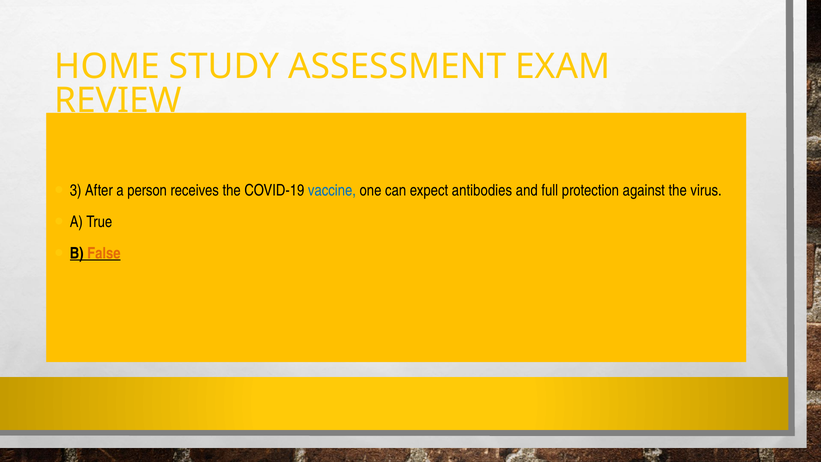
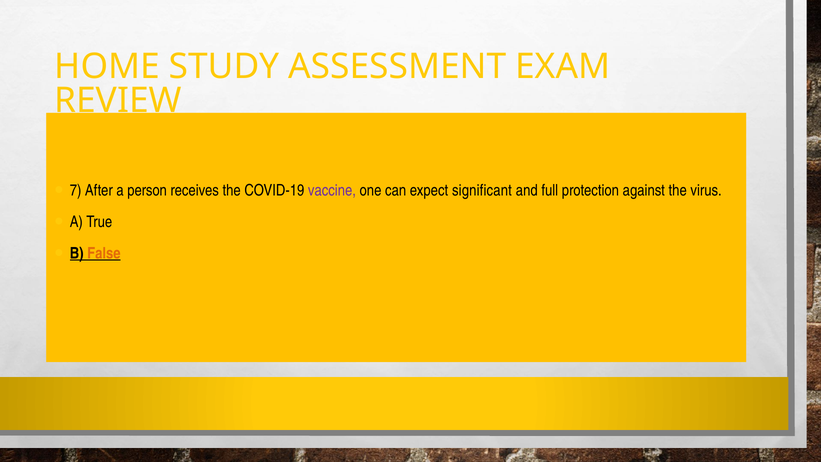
3: 3 -> 7
vaccine colour: blue -> purple
antibodies: antibodies -> significant
